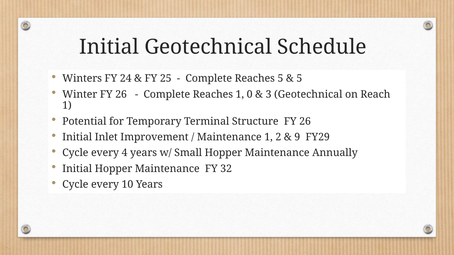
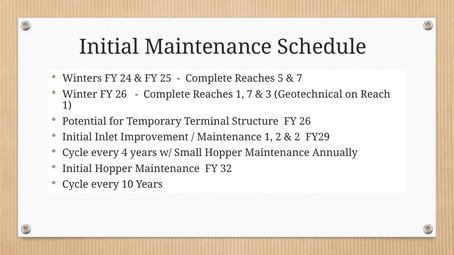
Initial Geotechnical: Geotechnical -> Maintenance
5 at (299, 79): 5 -> 7
1 0: 0 -> 7
9 at (297, 137): 9 -> 2
